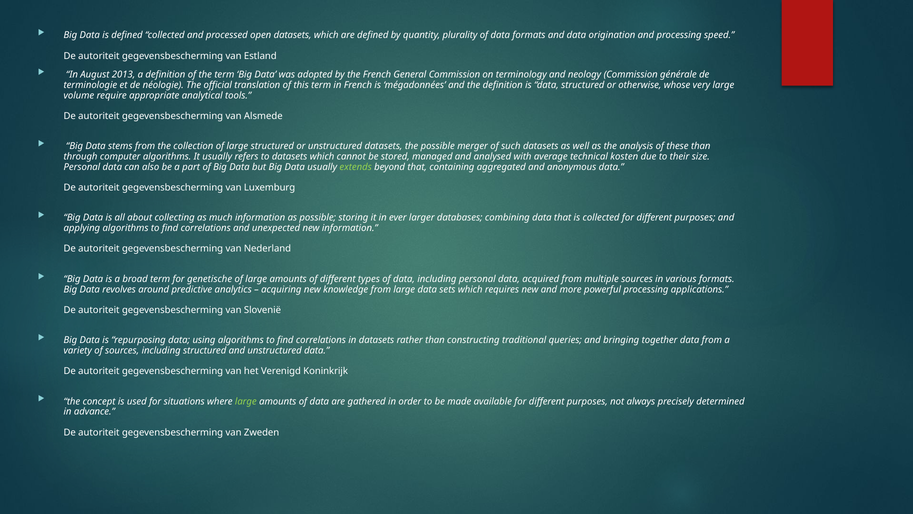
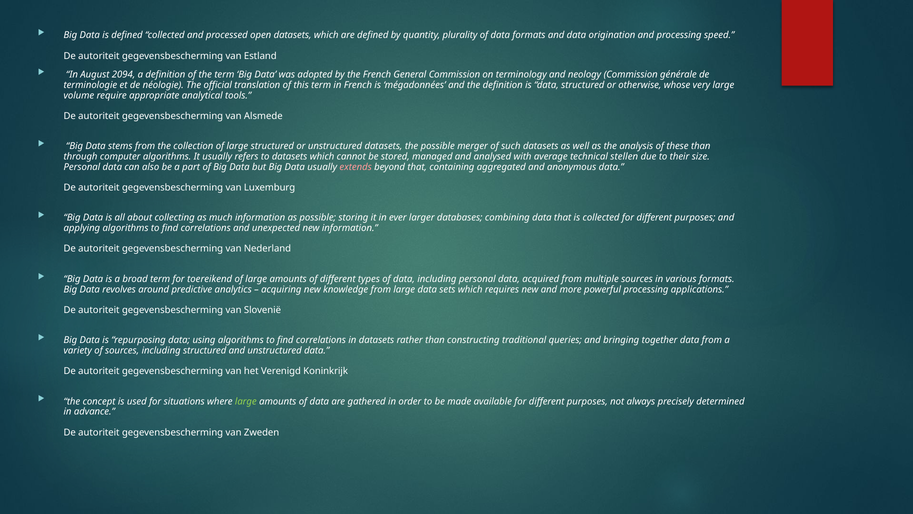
2013: 2013 -> 2094
kosten: kosten -> stellen
extends colour: light green -> pink
genetische: genetische -> toereikend
